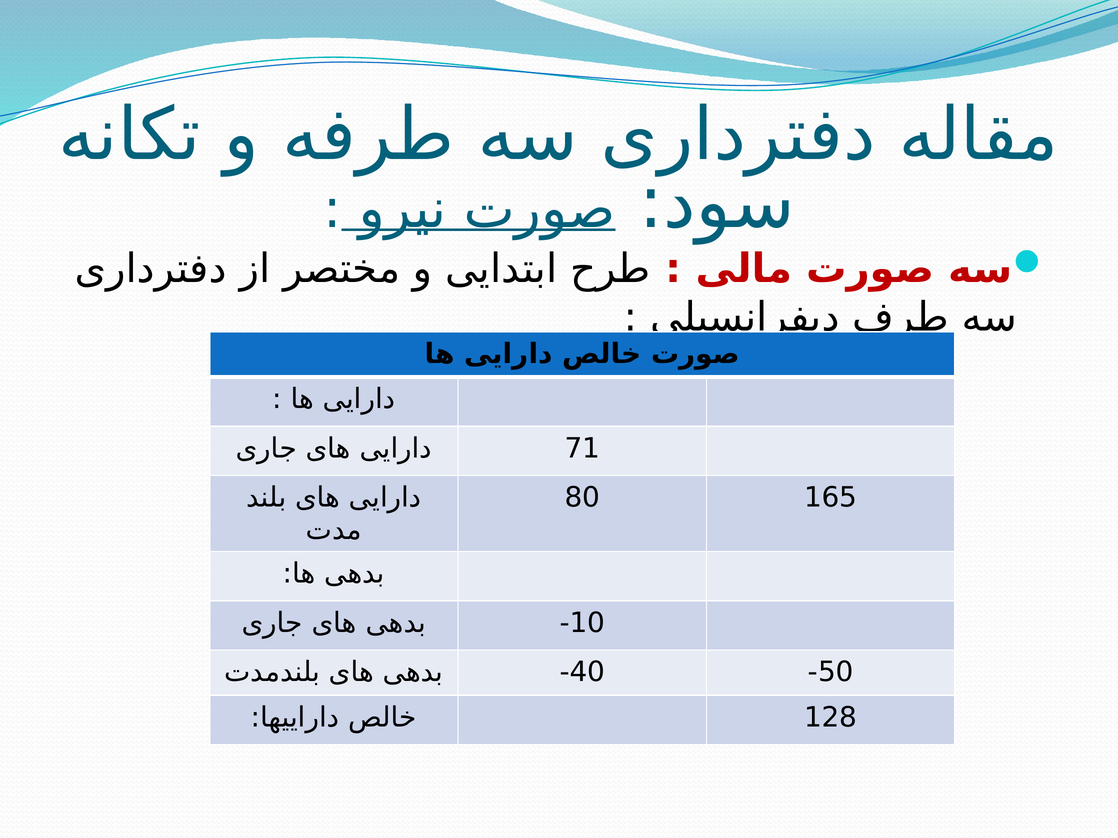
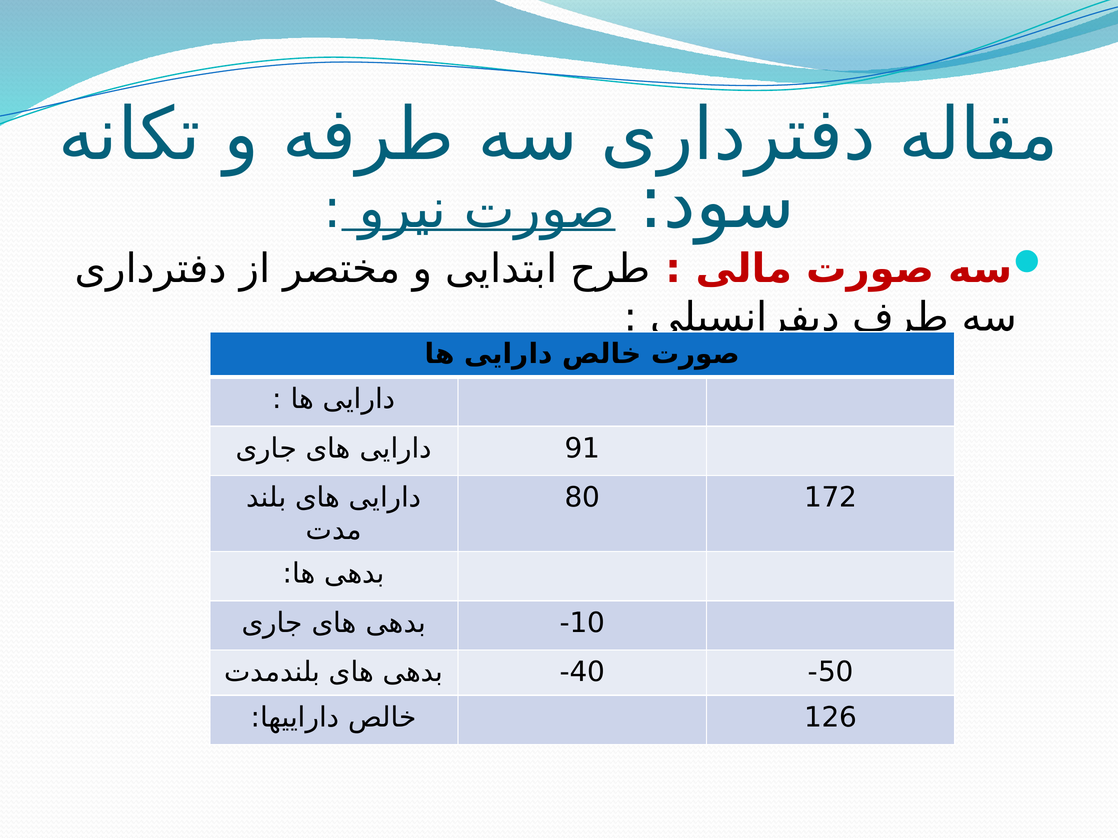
71: 71 -> 91
165: 165 -> 172
128: 128 -> 126
